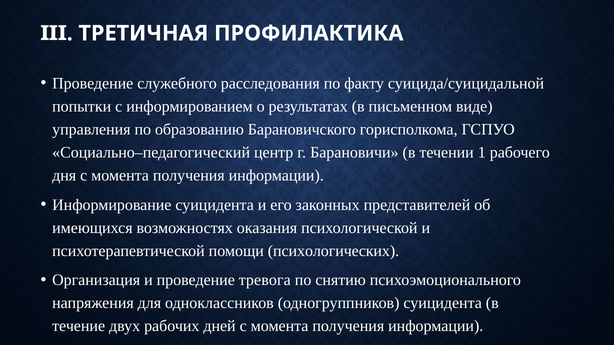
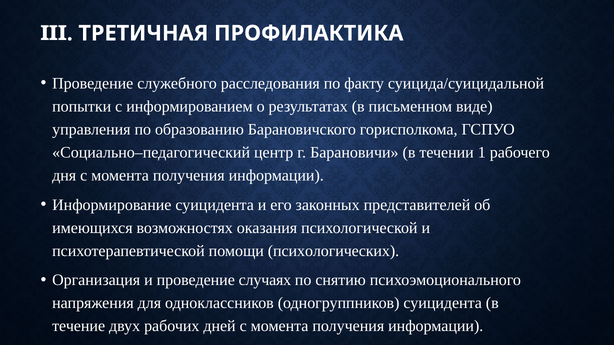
тревога: тревога -> случаях
